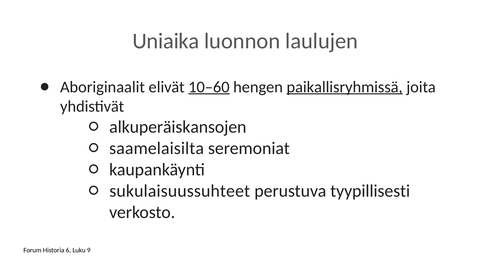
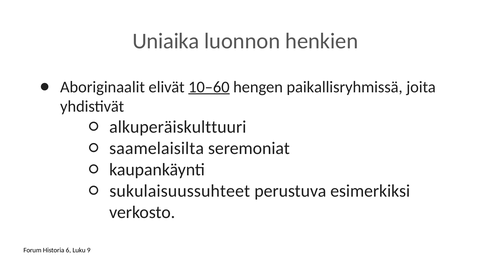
laulujen: laulujen -> henkien
paikallisryhmissä underline: present -> none
alkuperäiskansojen: alkuperäiskansojen -> alkuperäiskulttuuri
tyypillisesti: tyypillisesti -> esimerkiksi
